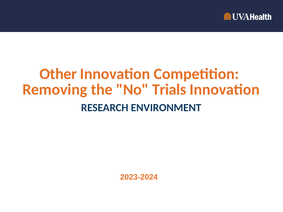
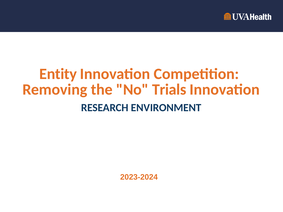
Other: Other -> Entity
